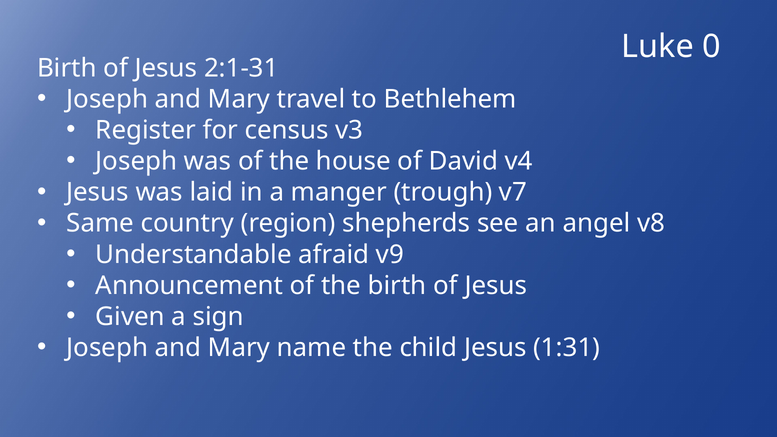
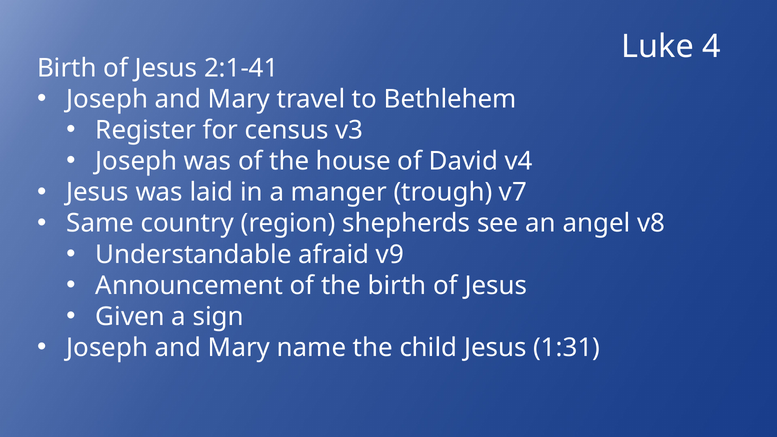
0: 0 -> 4
2:1-31: 2:1-31 -> 2:1-41
